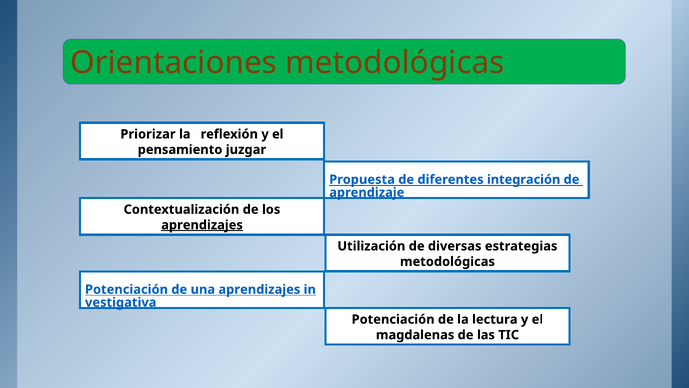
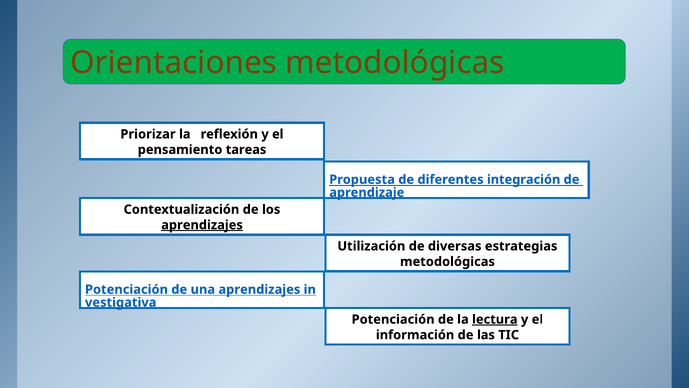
juzgar: juzgar -> tareas
lectura underline: none -> present
magdalenas: magdalenas -> información
